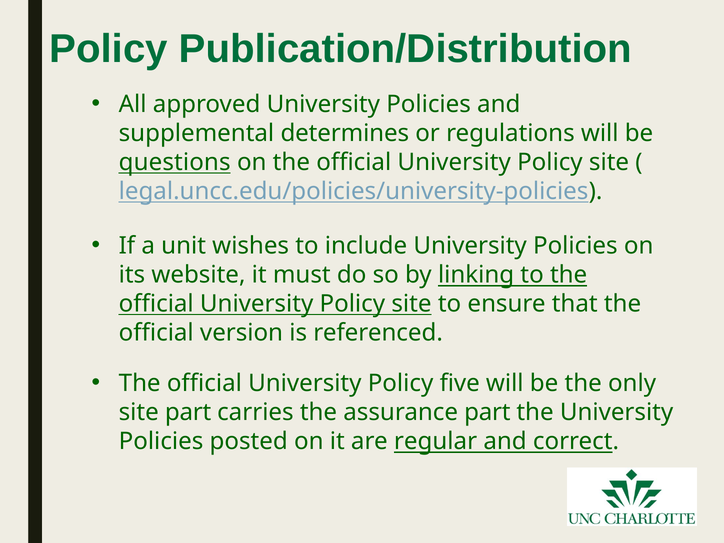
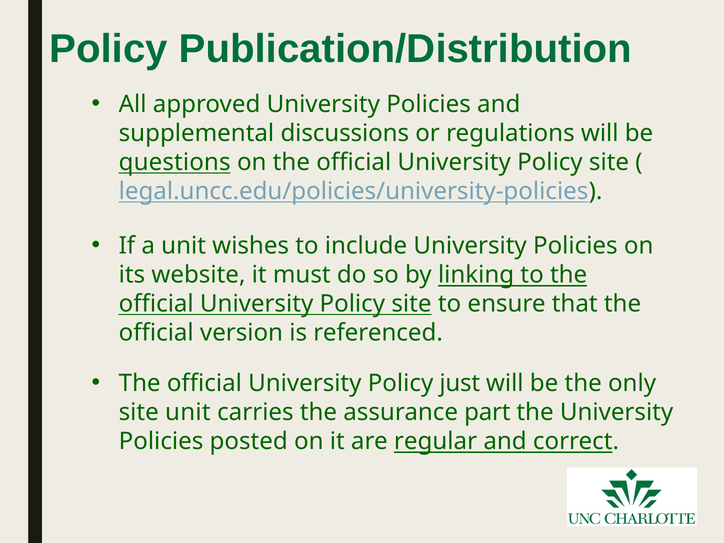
determines: determines -> discussions
five: five -> just
site part: part -> unit
